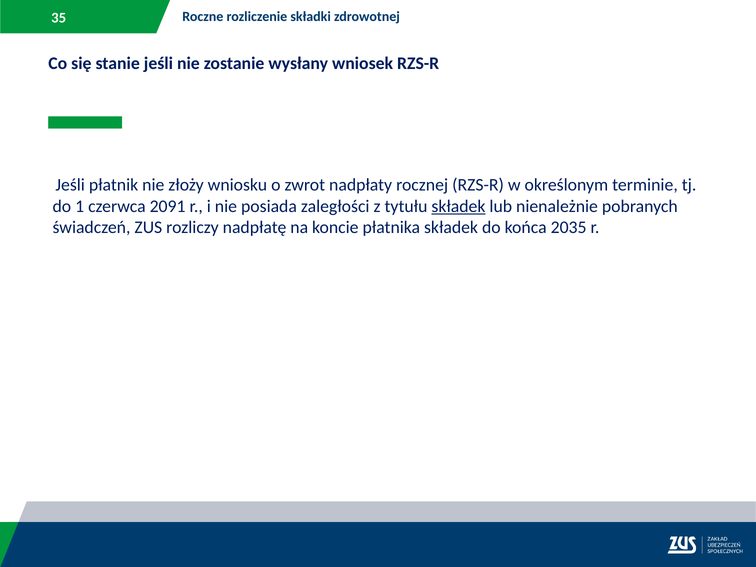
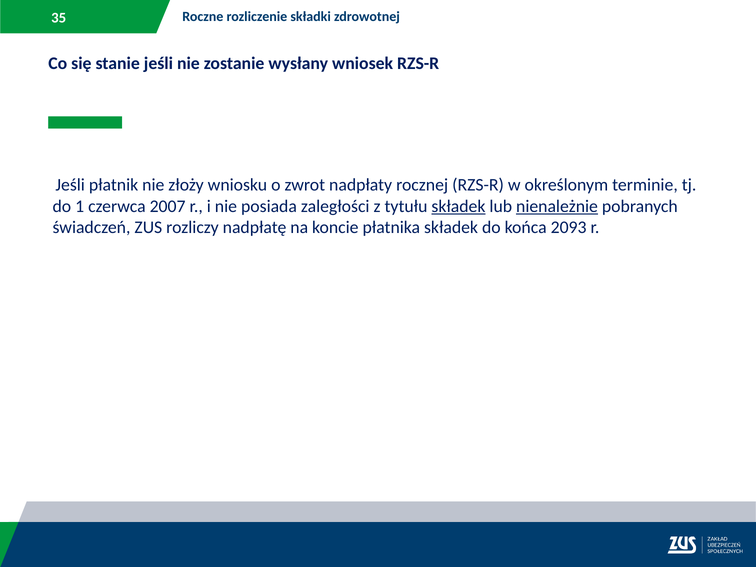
2091: 2091 -> 2007
nienależnie underline: none -> present
2035: 2035 -> 2093
